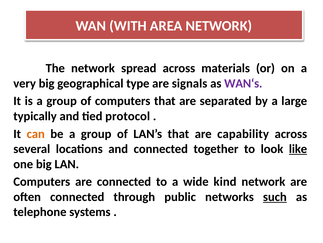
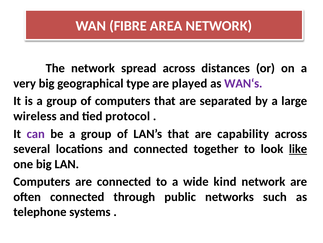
WITH: WITH -> FIBRE
materials: materials -> distances
signals: signals -> played
typically: typically -> wireless
can colour: orange -> purple
such underline: present -> none
